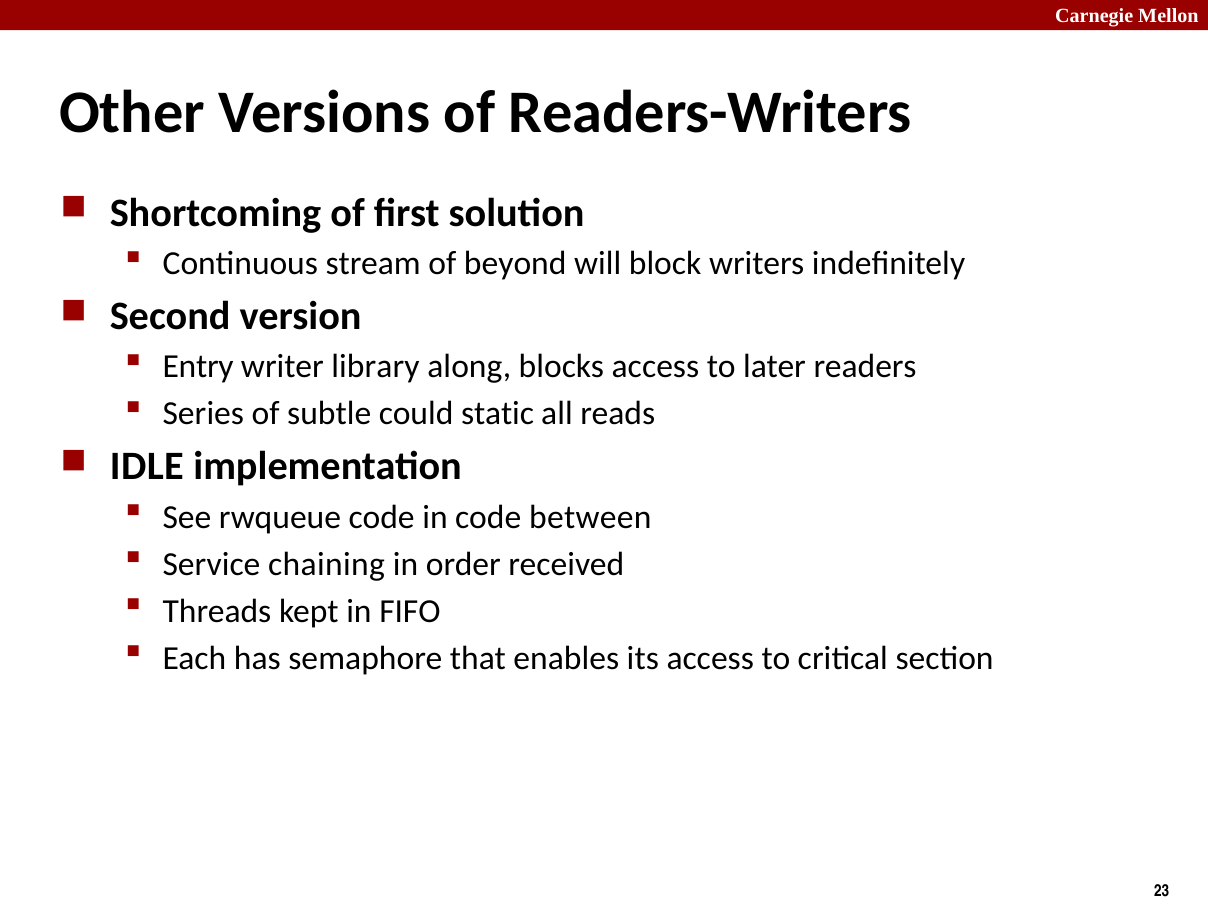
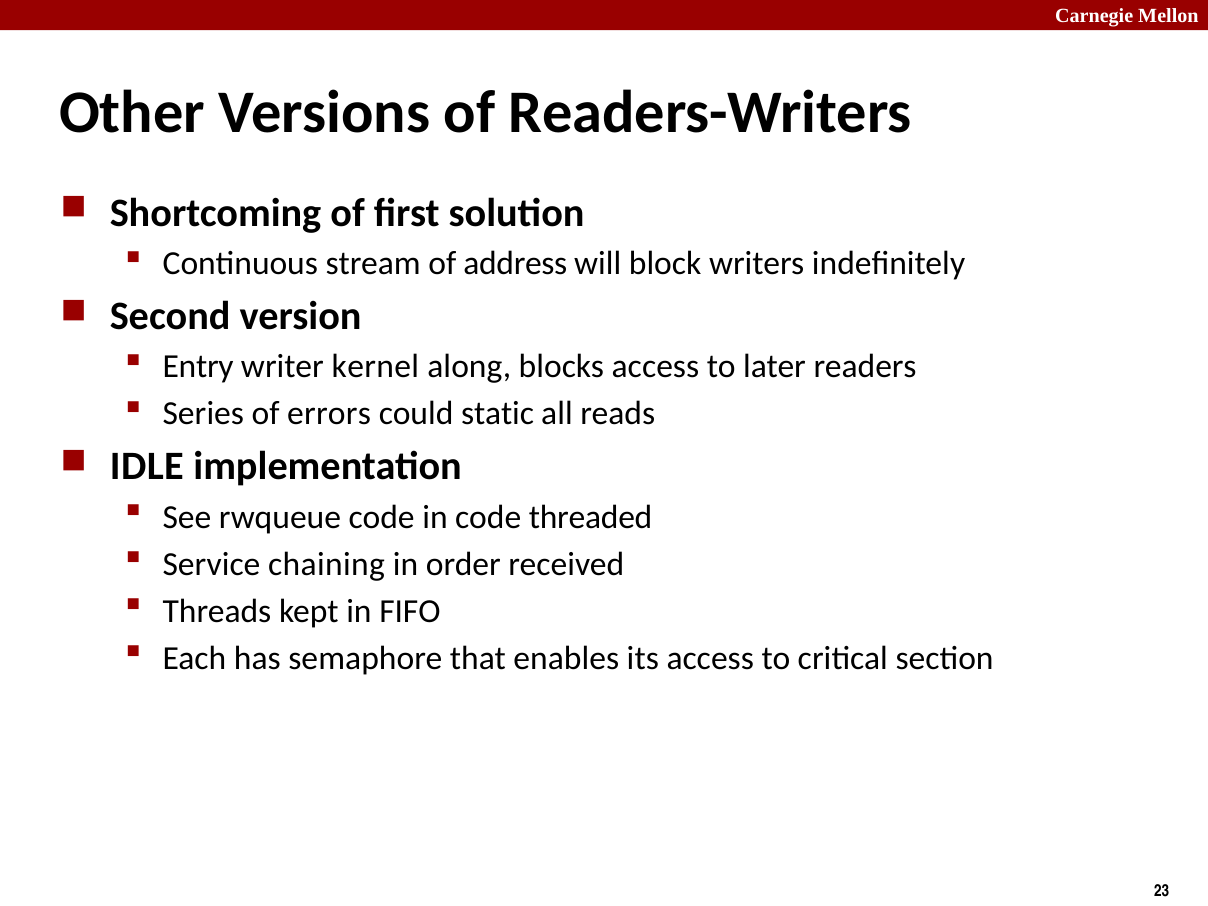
beyond: beyond -> address
library: library -> kernel
subtle: subtle -> errors
between: between -> threaded
